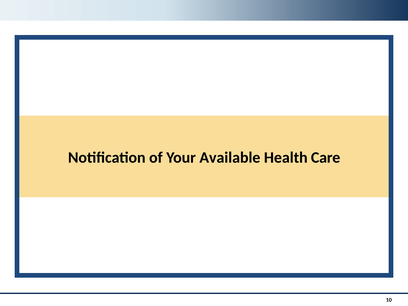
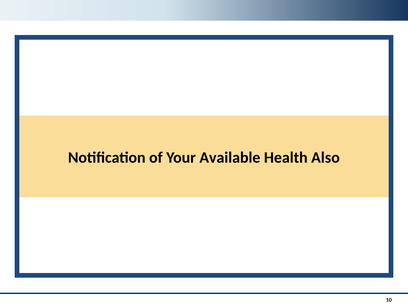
Care: Care -> Also
